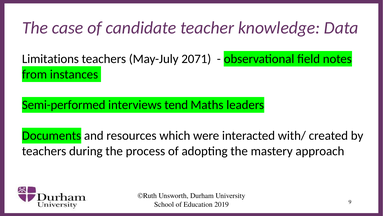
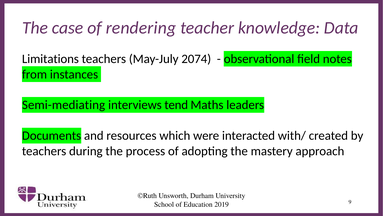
candidate: candidate -> rendering
2071: 2071 -> 2074
Semi-performed: Semi-performed -> Semi-mediating
